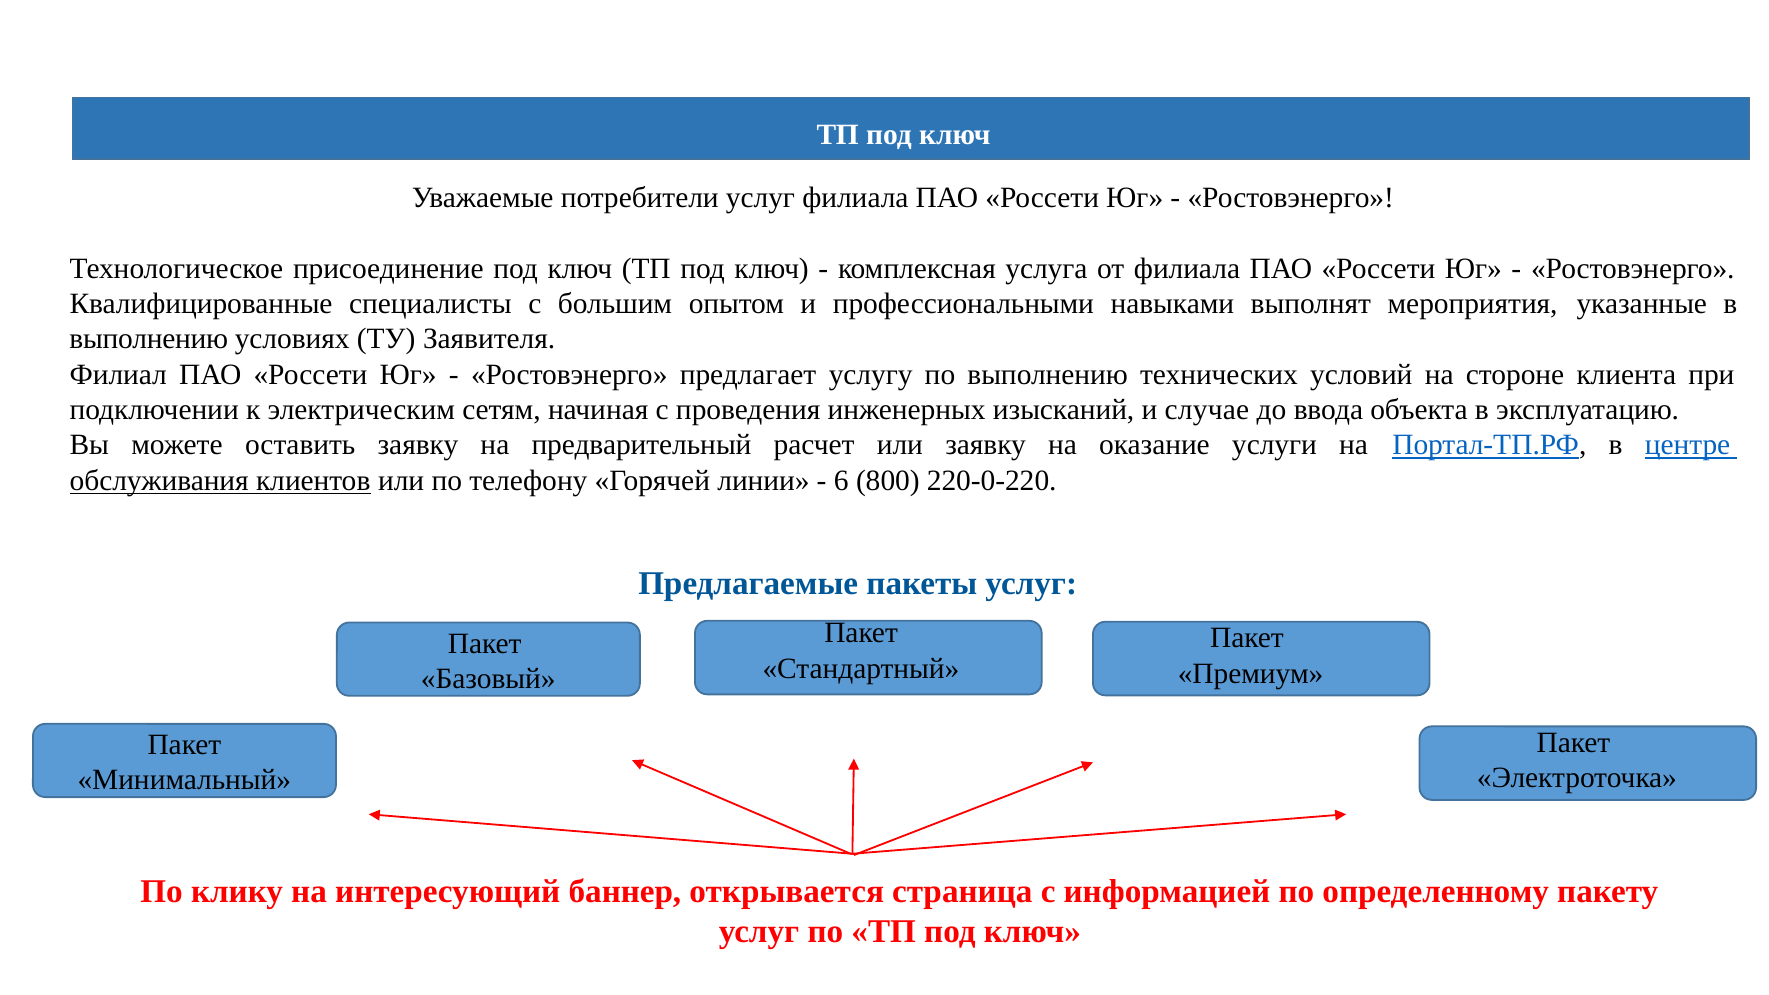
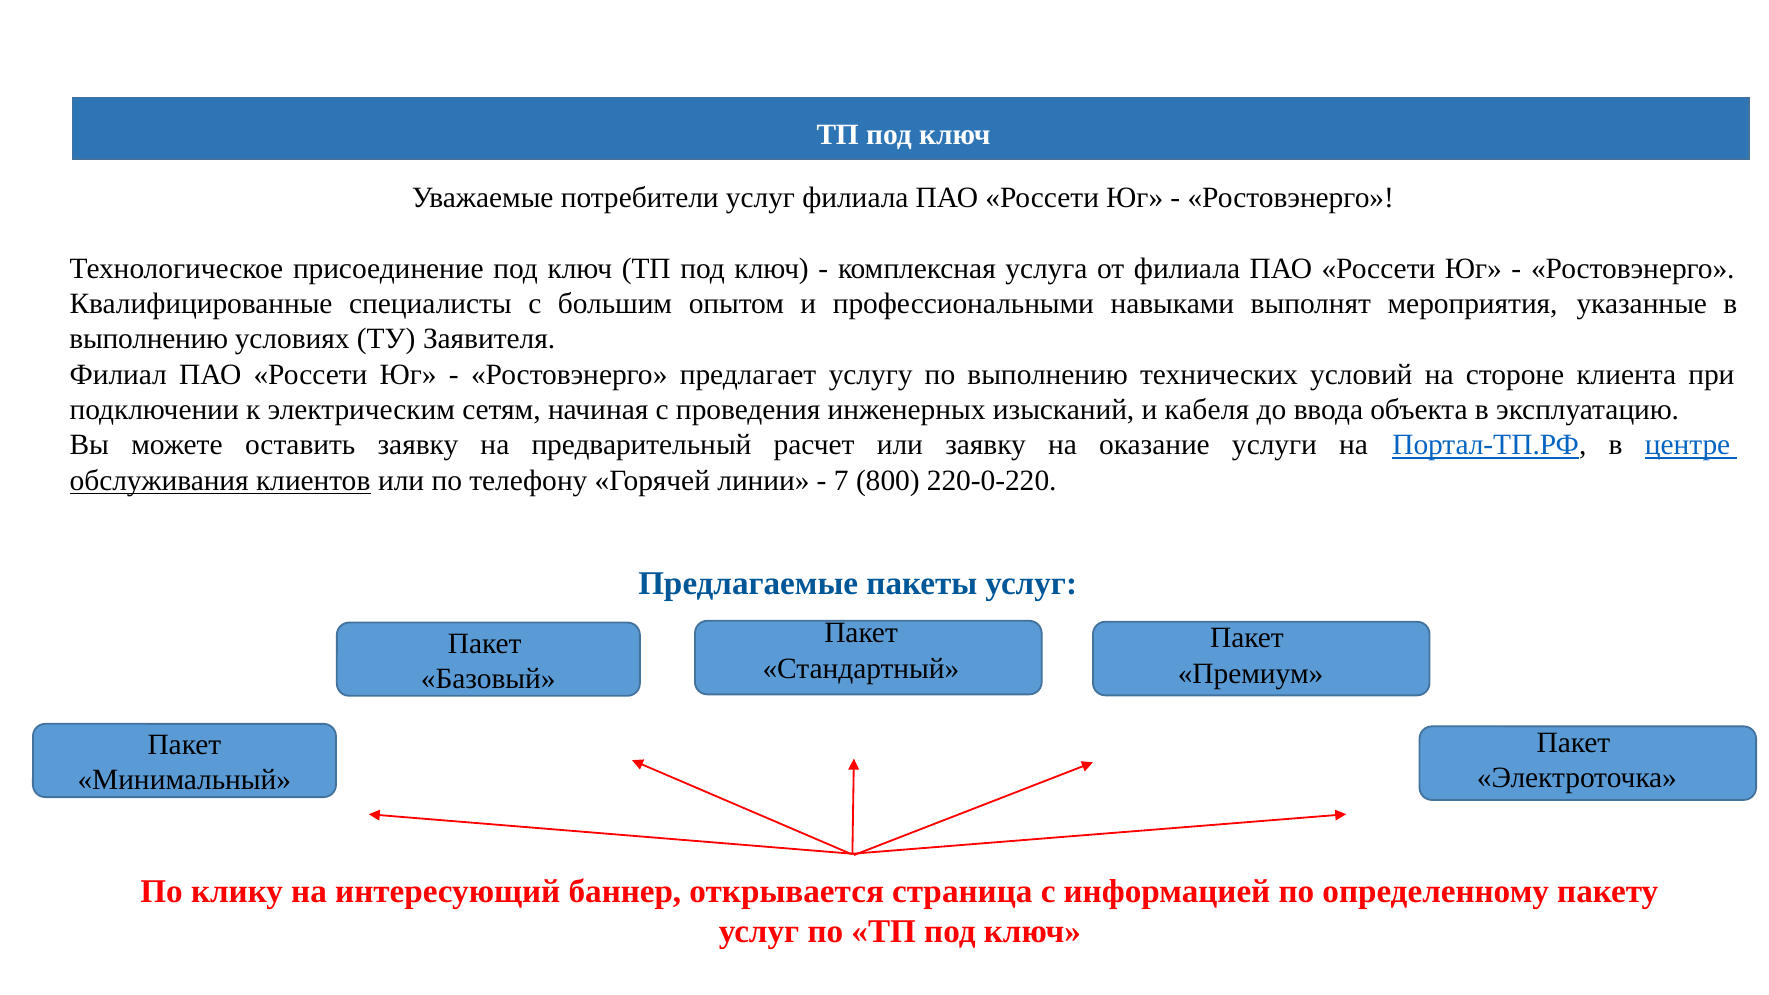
случае: случае -> кабеля
6: 6 -> 7
